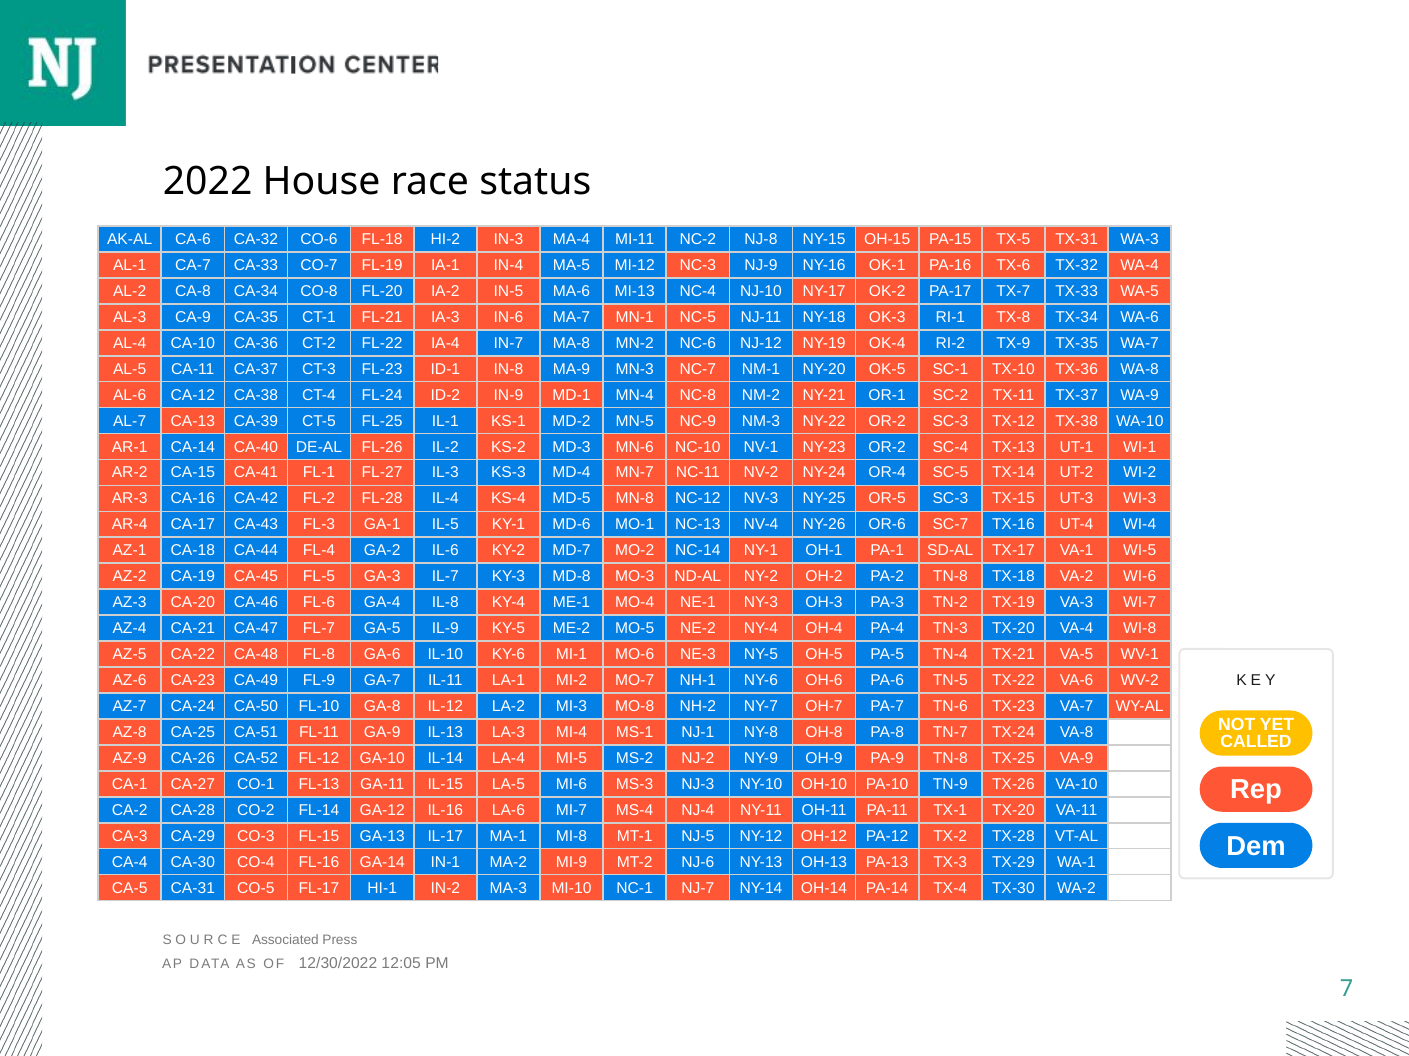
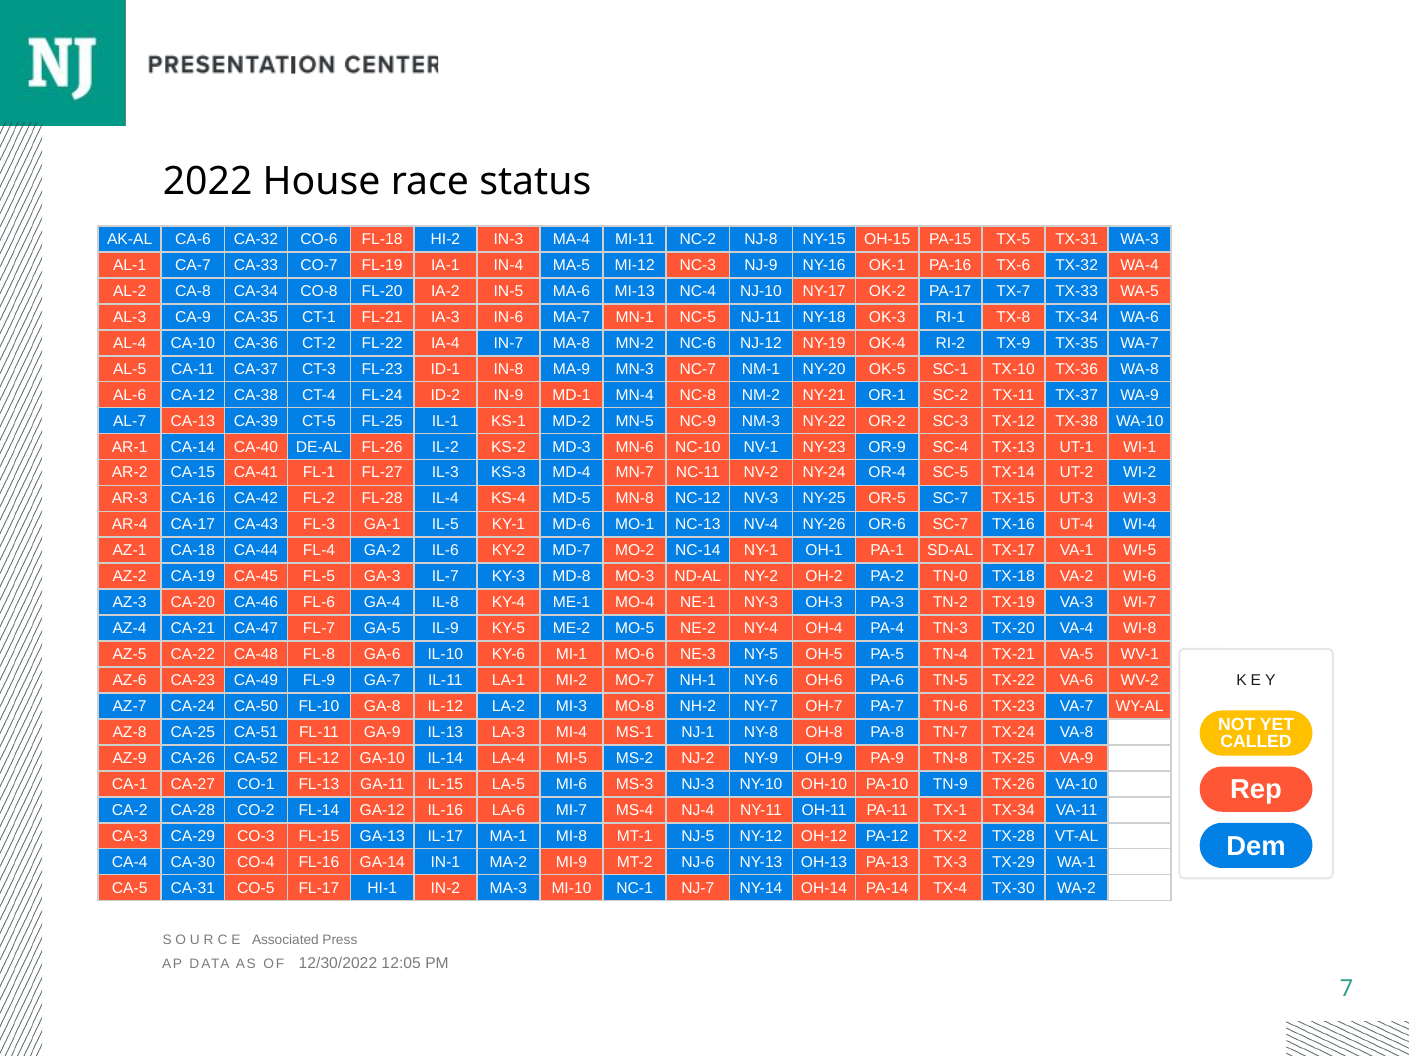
NY-23 OR-2: OR-2 -> OR-9
OR-5 SC-3: SC-3 -> SC-7
PA-2 TN-8: TN-8 -> TN-0
TX-1 TX-20: TX-20 -> TX-34
